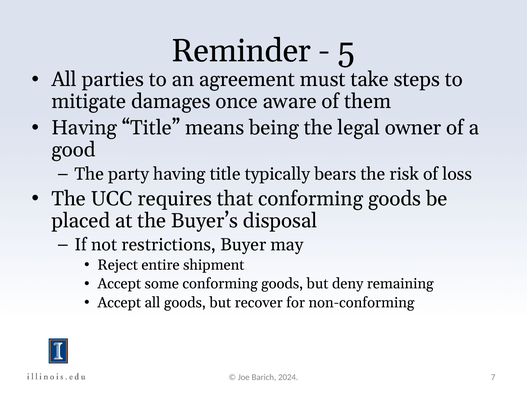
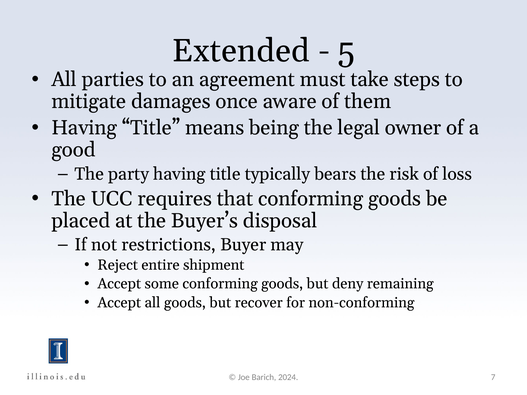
Reminder: Reminder -> Extended
